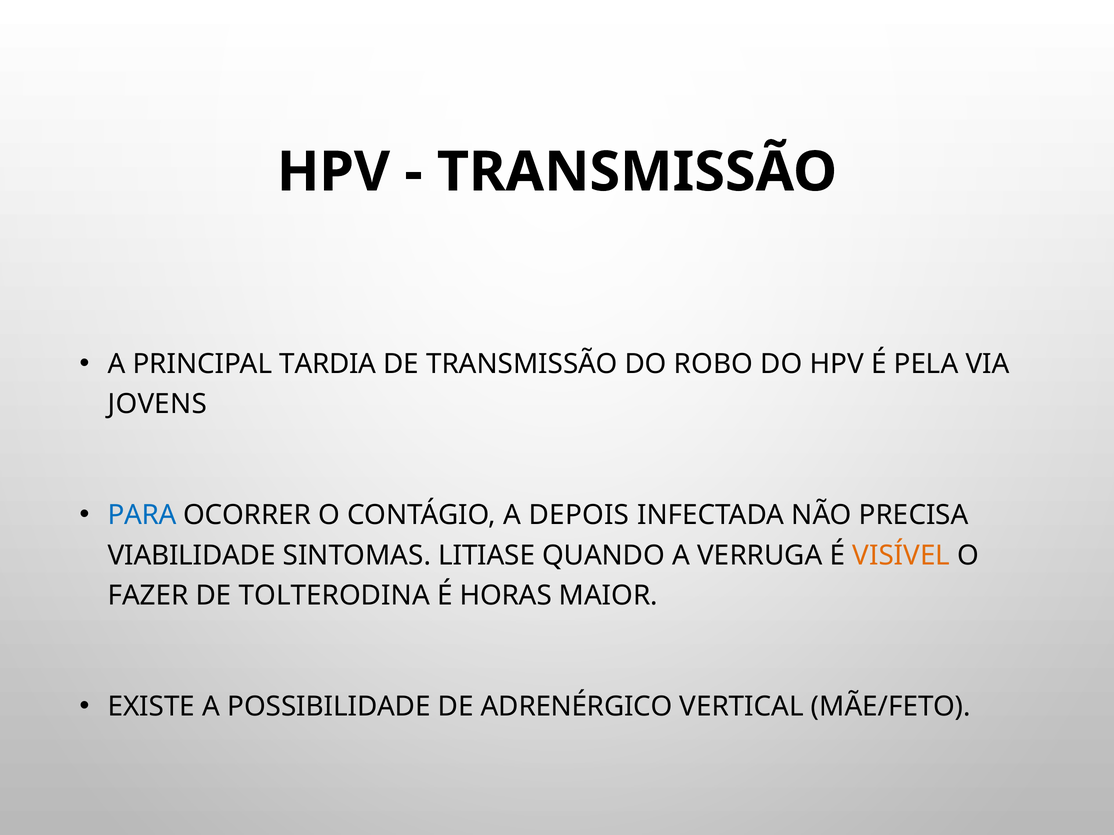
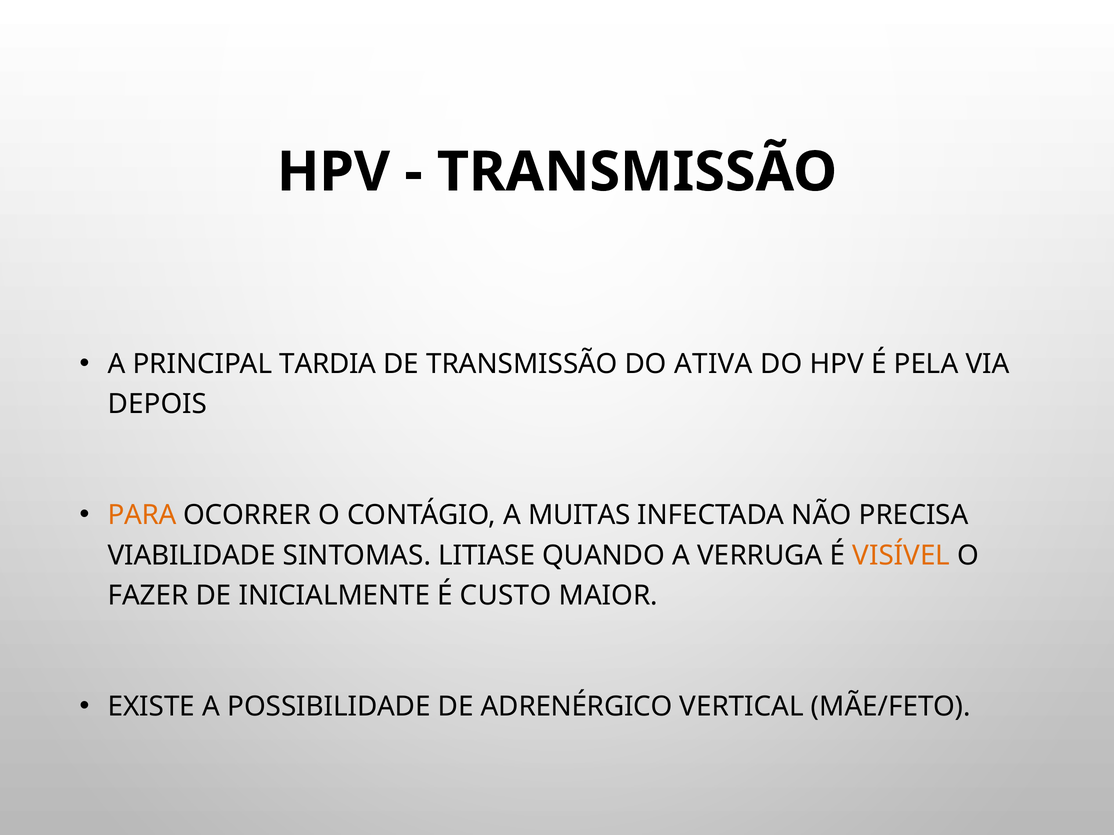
ROBO: ROBO -> ATIVA
JOVENS: JOVENS -> DEPOIS
PARA colour: blue -> orange
DEPOIS: DEPOIS -> MUITAS
TOLTERODINA: TOLTERODINA -> INICIALMENTE
HORAS: HORAS -> CUSTO
